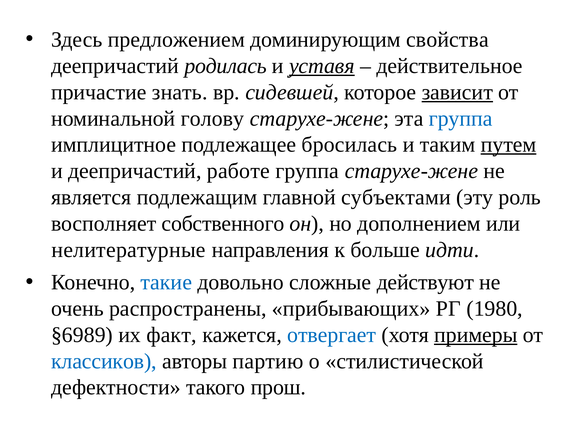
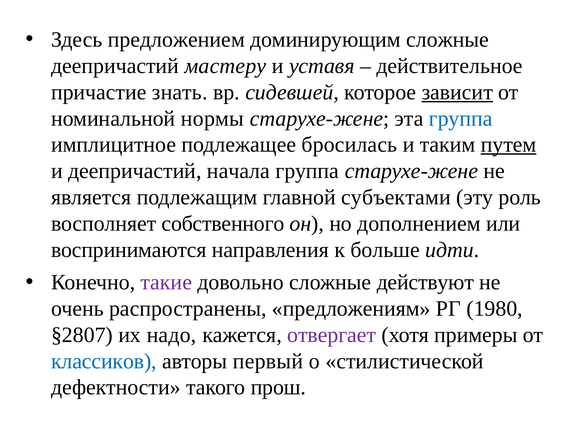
доминирующим свойства: свойства -> сложные
родилась: родилась -> мастеру
уставя underline: present -> none
голову: голову -> нормы
работе: работе -> начала
нелитературные: нелитературные -> воспринимаются
такие colour: blue -> purple
прибывающих: прибывающих -> предложениям
§6989: §6989 -> §2807
факт: факт -> надо
отвергает colour: blue -> purple
примеры underline: present -> none
партию: партию -> первый
